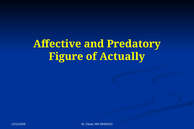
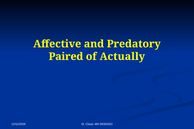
Figure: Figure -> Paired
